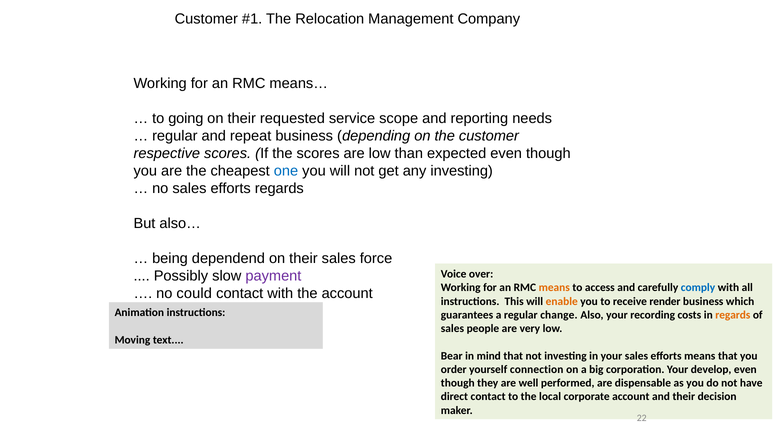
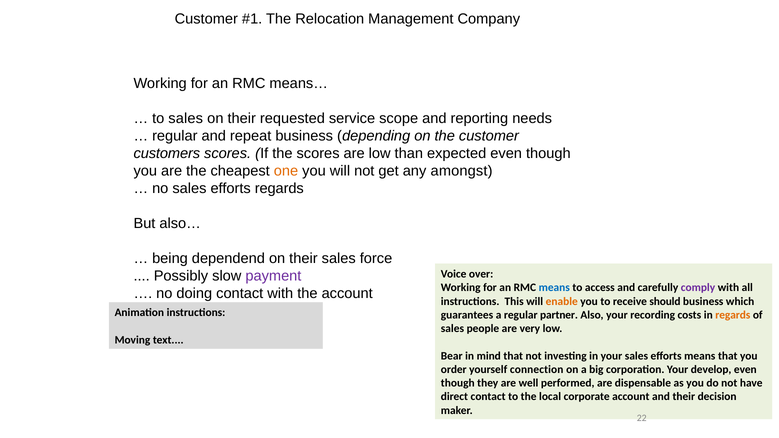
to going: going -> sales
respective: respective -> customers
one colour: blue -> orange
any investing: investing -> amongst
means at (554, 288) colour: orange -> blue
comply colour: blue -> purple
could: could -> doing
render: render -> should
change: change -> partner
